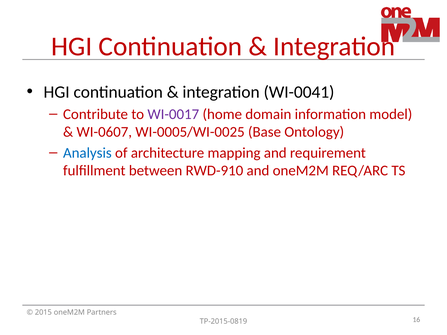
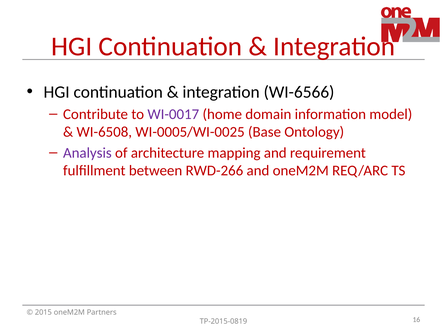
WI-0041: WI-0041 -> WI-6566
WI-0607: WI-0607 -> WI-6508
Analysis colour: blue -> purple
RWD-910: RWD-910 -> RWD-266
